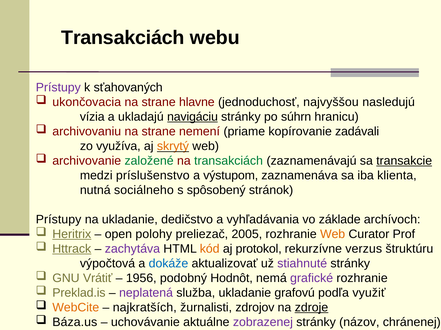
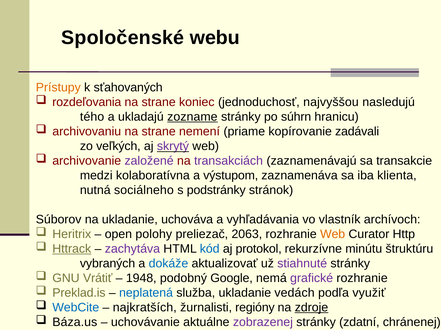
Transakciách at (123, 38): Transakciách -> Spoločenské
Prístupy at (58, 88) colour: purple -> orange
ukončovacia: ukončovacia -> rozdeľovania
hlavne: hlavne -> koniec
vízia: vízia -> tého
navigáciu: navigáciu -> zozname
využíva: využíva -> veľkých
skrytý colour: orange -> purple
založené colour: green -> purple
transakciách at (229, 161) colour: green -> purple
transakcie underline: present -> none
príslušenstvo: príslušenstvo -> kolaboratívna
spôsobený: spôsobený -> podstránky
Prístupy at (59, 220): Prístupy -> Súborov
dedičstvo: dedičstvo -> uchováva
základe: základe -> vlastník
Heritrix underline: present -> none
2005: 2005 -> 2063
Prof: Prof -> Http
kód colour: orange -> blue
verzus: verzus -> minútu
výpočtová: výpočtová -> vybraných
1956: 1956 -> 1948
Hodnôt: Hodnôt -> Google
neplatená colour: purple -> blue
grafovú: grafovú -> vedách
WebCite colour: orange -> blue
zdrojov: zdrojov -> regióny
názov: názov -> zdatní
